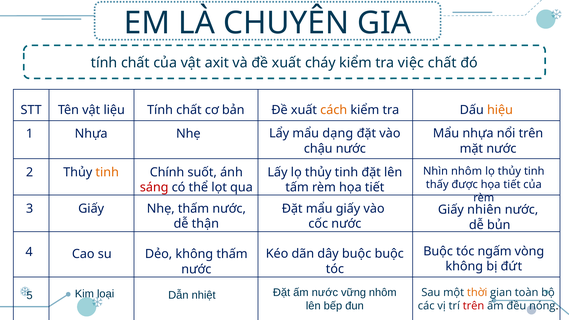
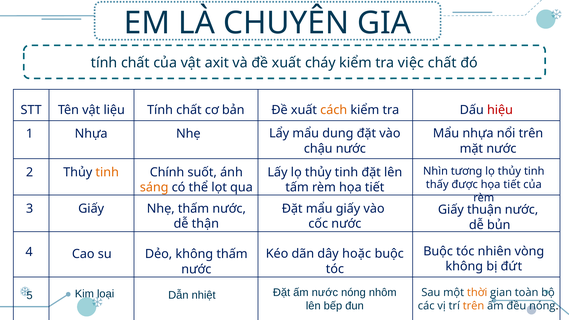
hiệu colour: orange -> red
dạng: dạng -> dung
Nhìn nhôm: nhôm -> tương
sáng colour: red -> orange
nhiên: nhiên -> thuận
ngấm: ngấm -> nhiên
dây buộc: buộc -> hoặc
nước vững: vững -> nóng
trên at (474, 306) colour: red -> orange
